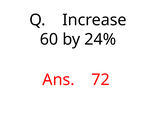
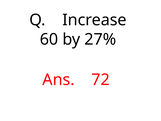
24%: 24% -> 27%
